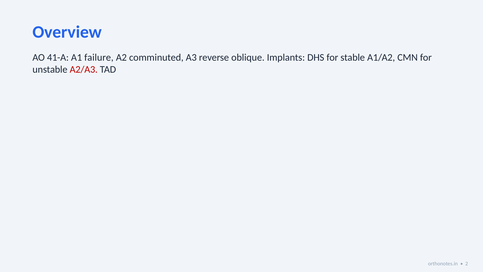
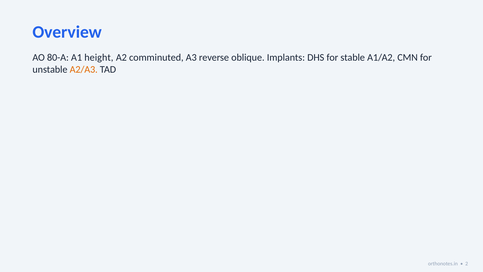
41-A: 41-A -> 80-A
failure: failure -> height
A2/A3 colour: red -> orange
